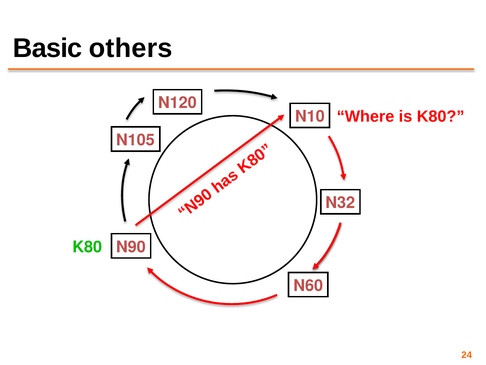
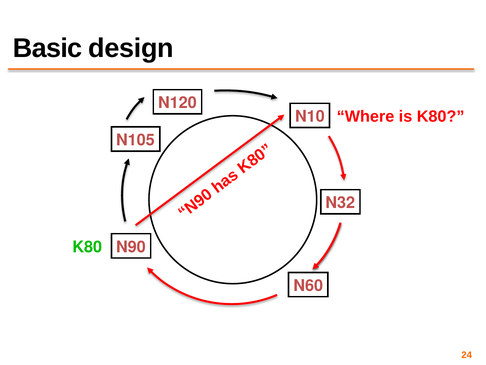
others: others -> design
